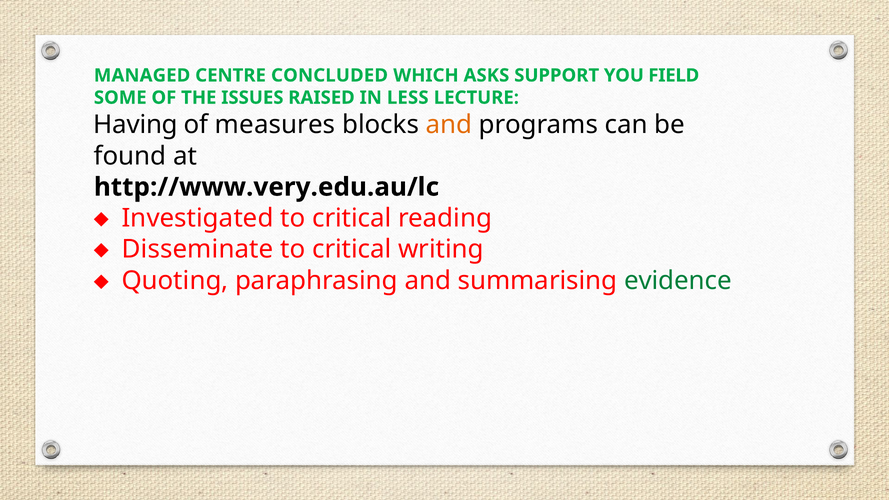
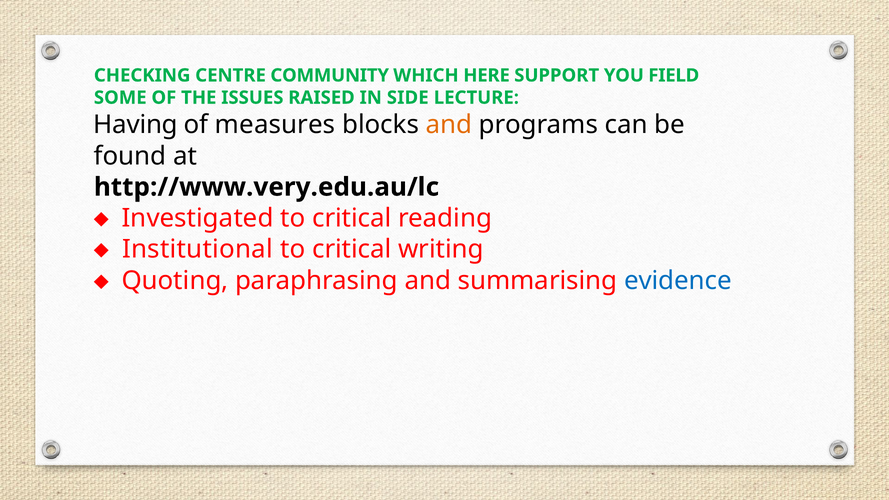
MANAGED: MANAGED -> CHECKING
CONCLUDED: CONCLUDED -> COMMUNITY
ASKS: ASKS -> HERE
LESS: LESS -> SIDE
Disseminate: Disseminate -> Institutional
evidence colour: green -> blue
